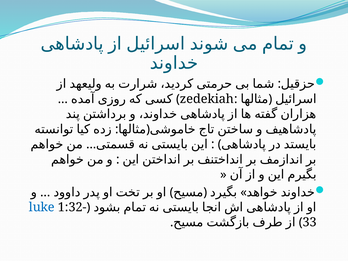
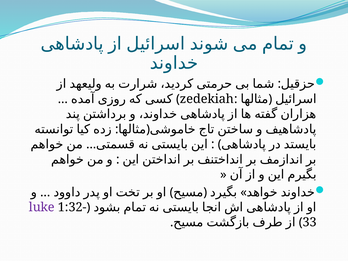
luke colour: blue -> purple
